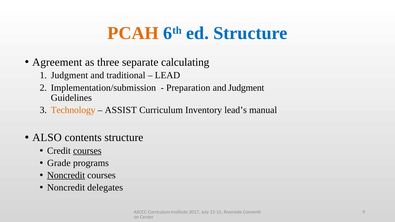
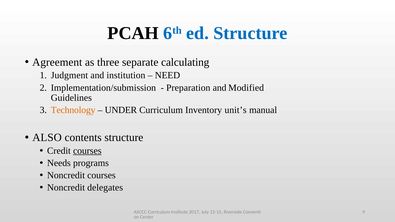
PCAH colour: orange -> black
traditional: traditional -> institution
LEAD: LEAD -> NEED
and Judgment: Judgment -> Modified
ASSIST: ASSIST -> UNDER
lead’s: lead’s -> unit’s
Grade: Grade -> Needs
Noncredit at (66, 175) underline: present -> none
